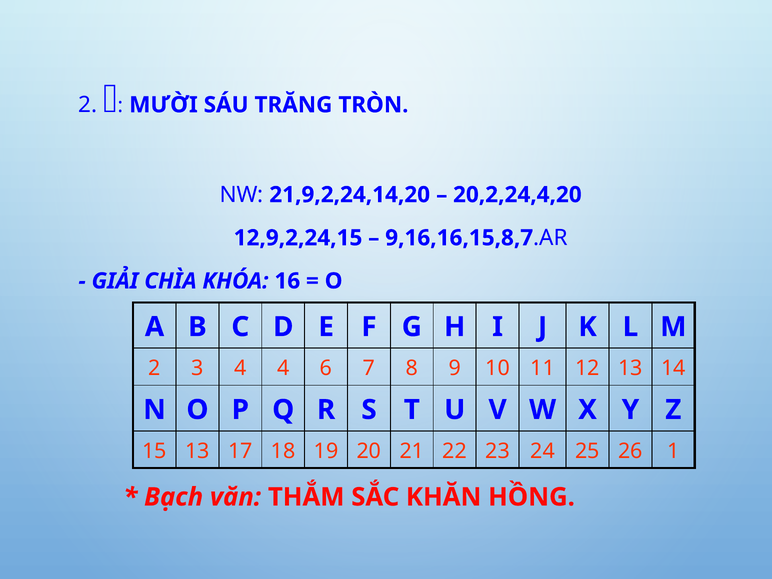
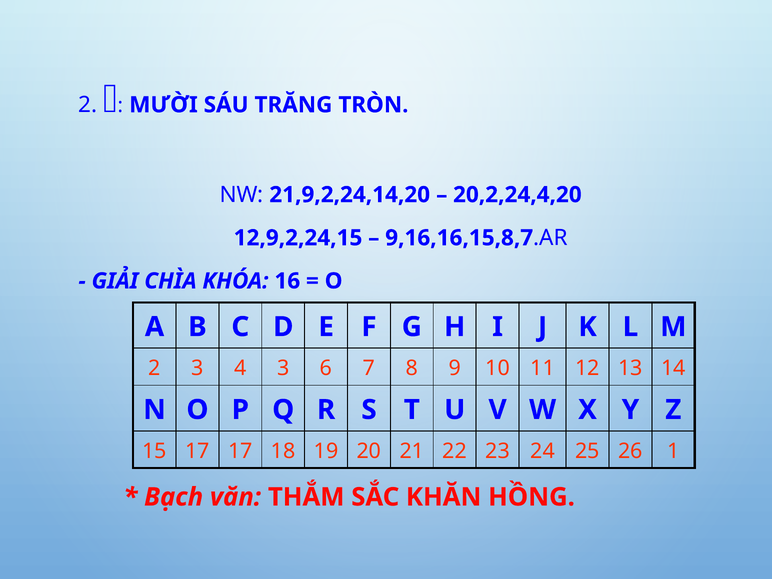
4 4: 4 -> 3
15 13: 13 -> 17
